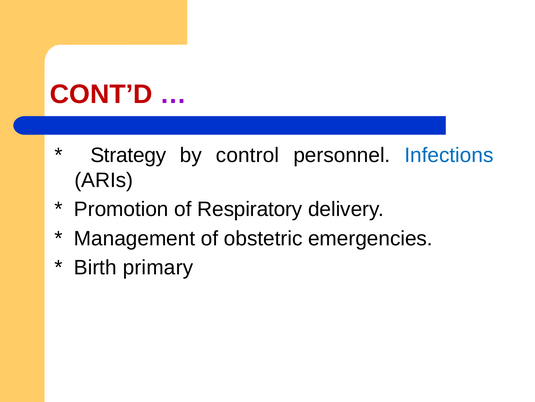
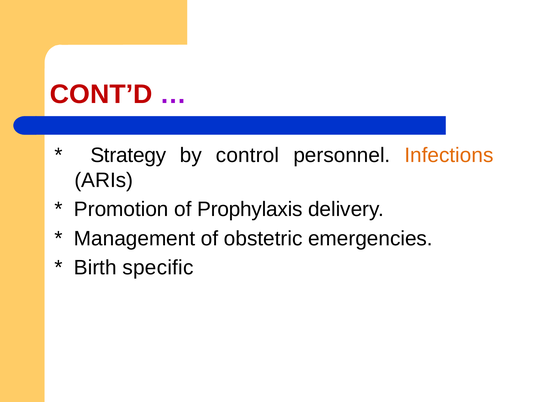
Infections colour: blue -> orange
Respiratory: Respiratory -> Prophylaxis
primary: primary -> specific
